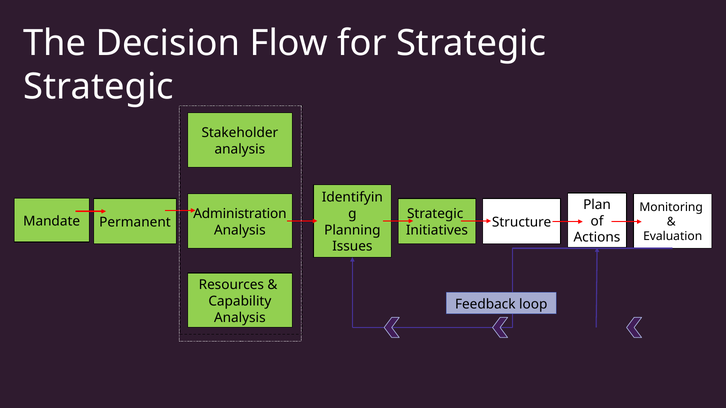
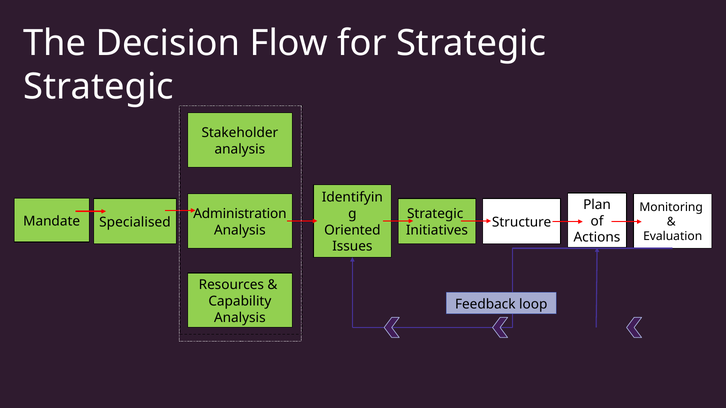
Permanent: Permanent -> Specialised
Planning: Planning -> Oriented
